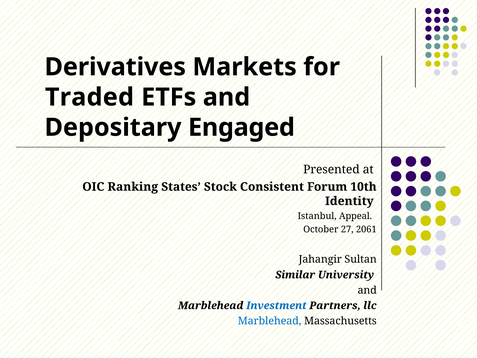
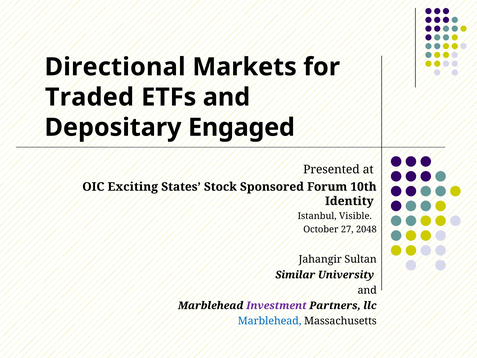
Derivatives: Derivatives -> Directional
Ranking: Ranking -> Exciting
Consistent: Consistent -> Sponsored
Appeal: Appeal -> Visible
2061: 2061 -> 2048
Investment colour: blue -> purple
